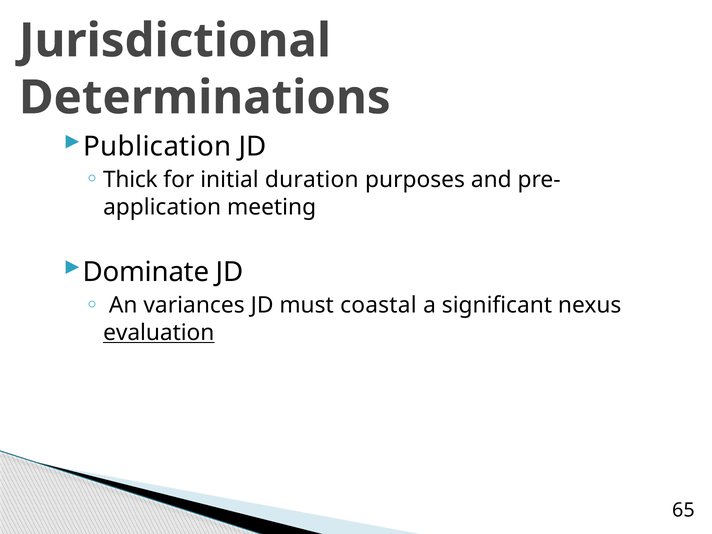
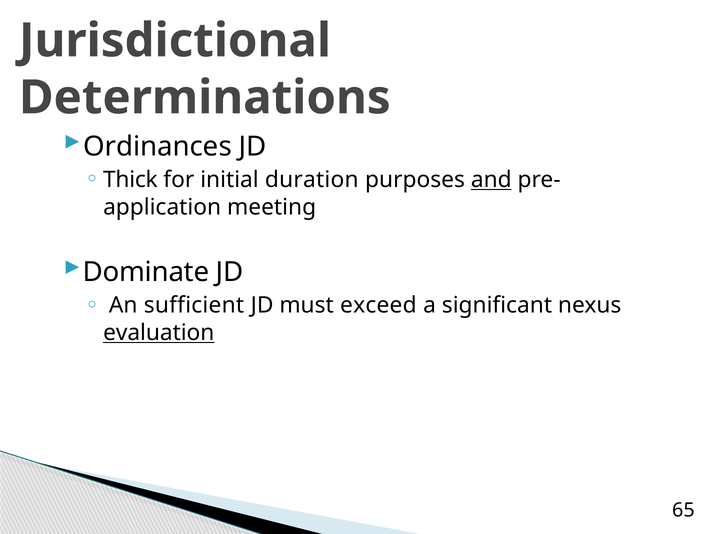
Publication: Publication -> Ordinances
and underline: none -> present
variances: variances -> sufficient
coastal: coastal -> exceed
